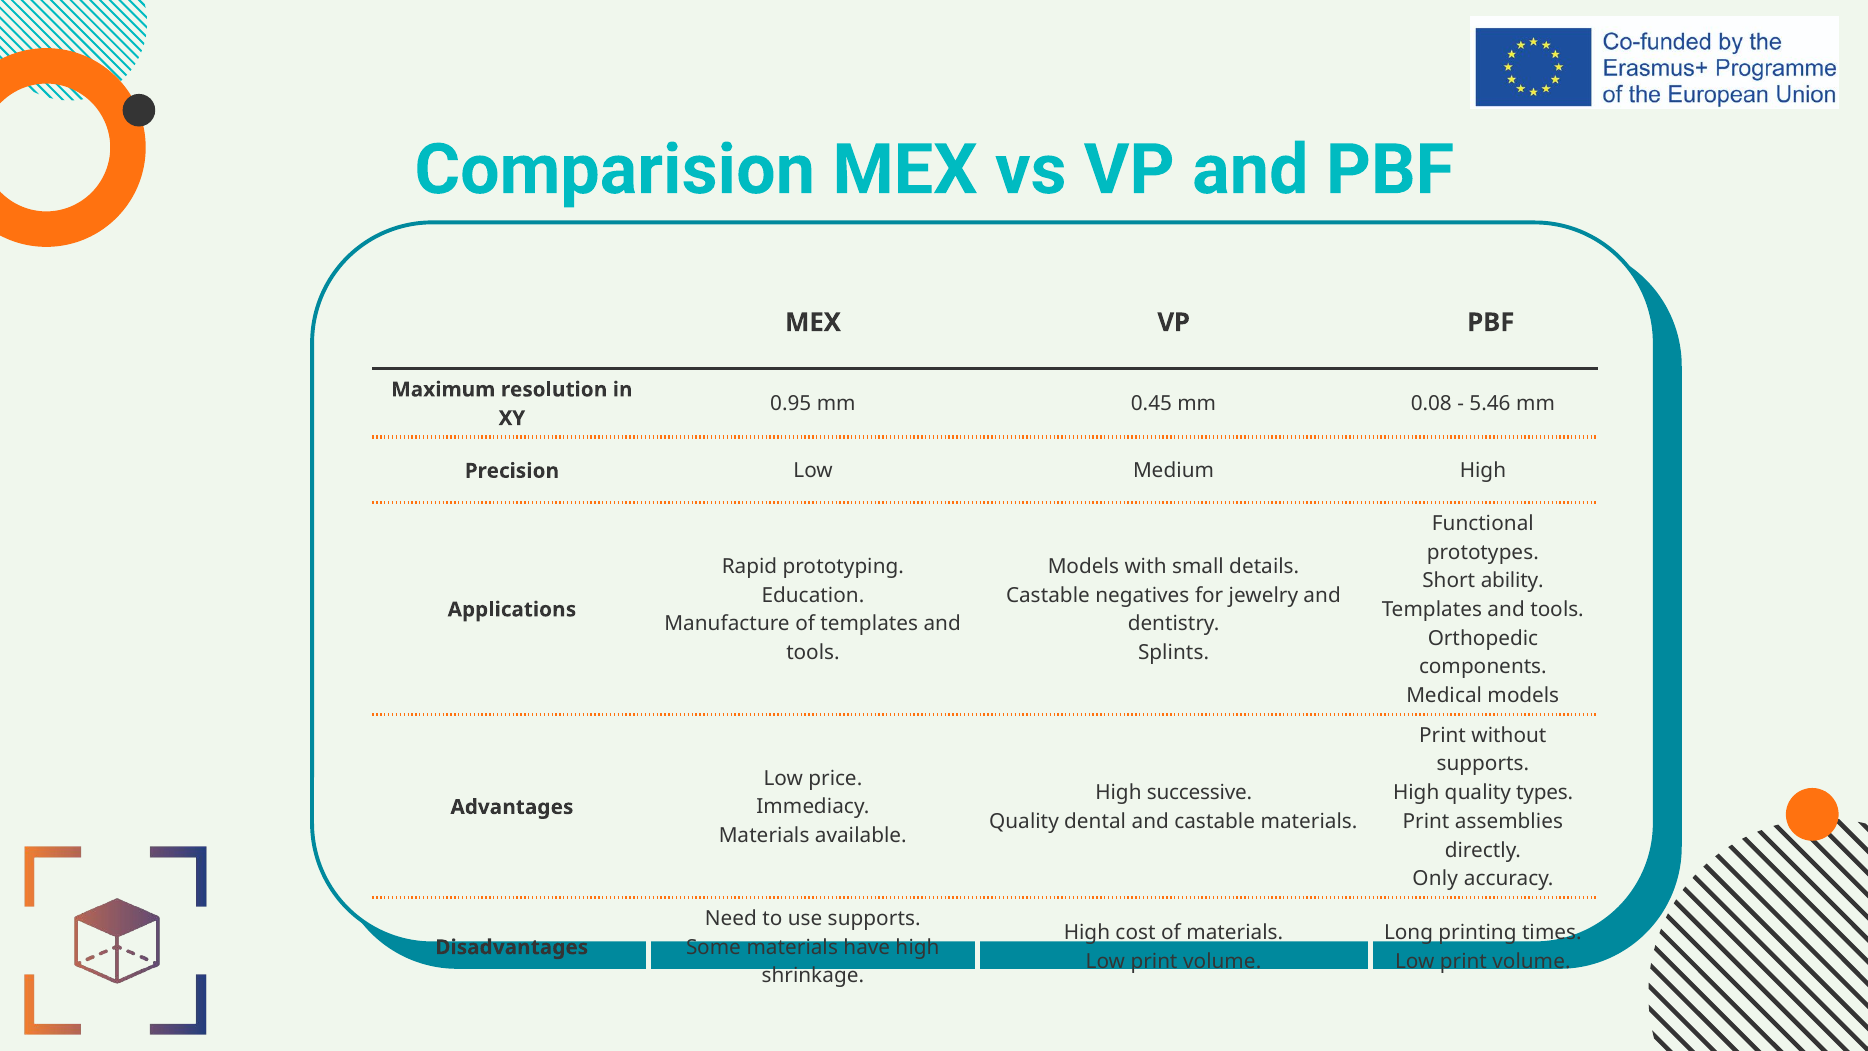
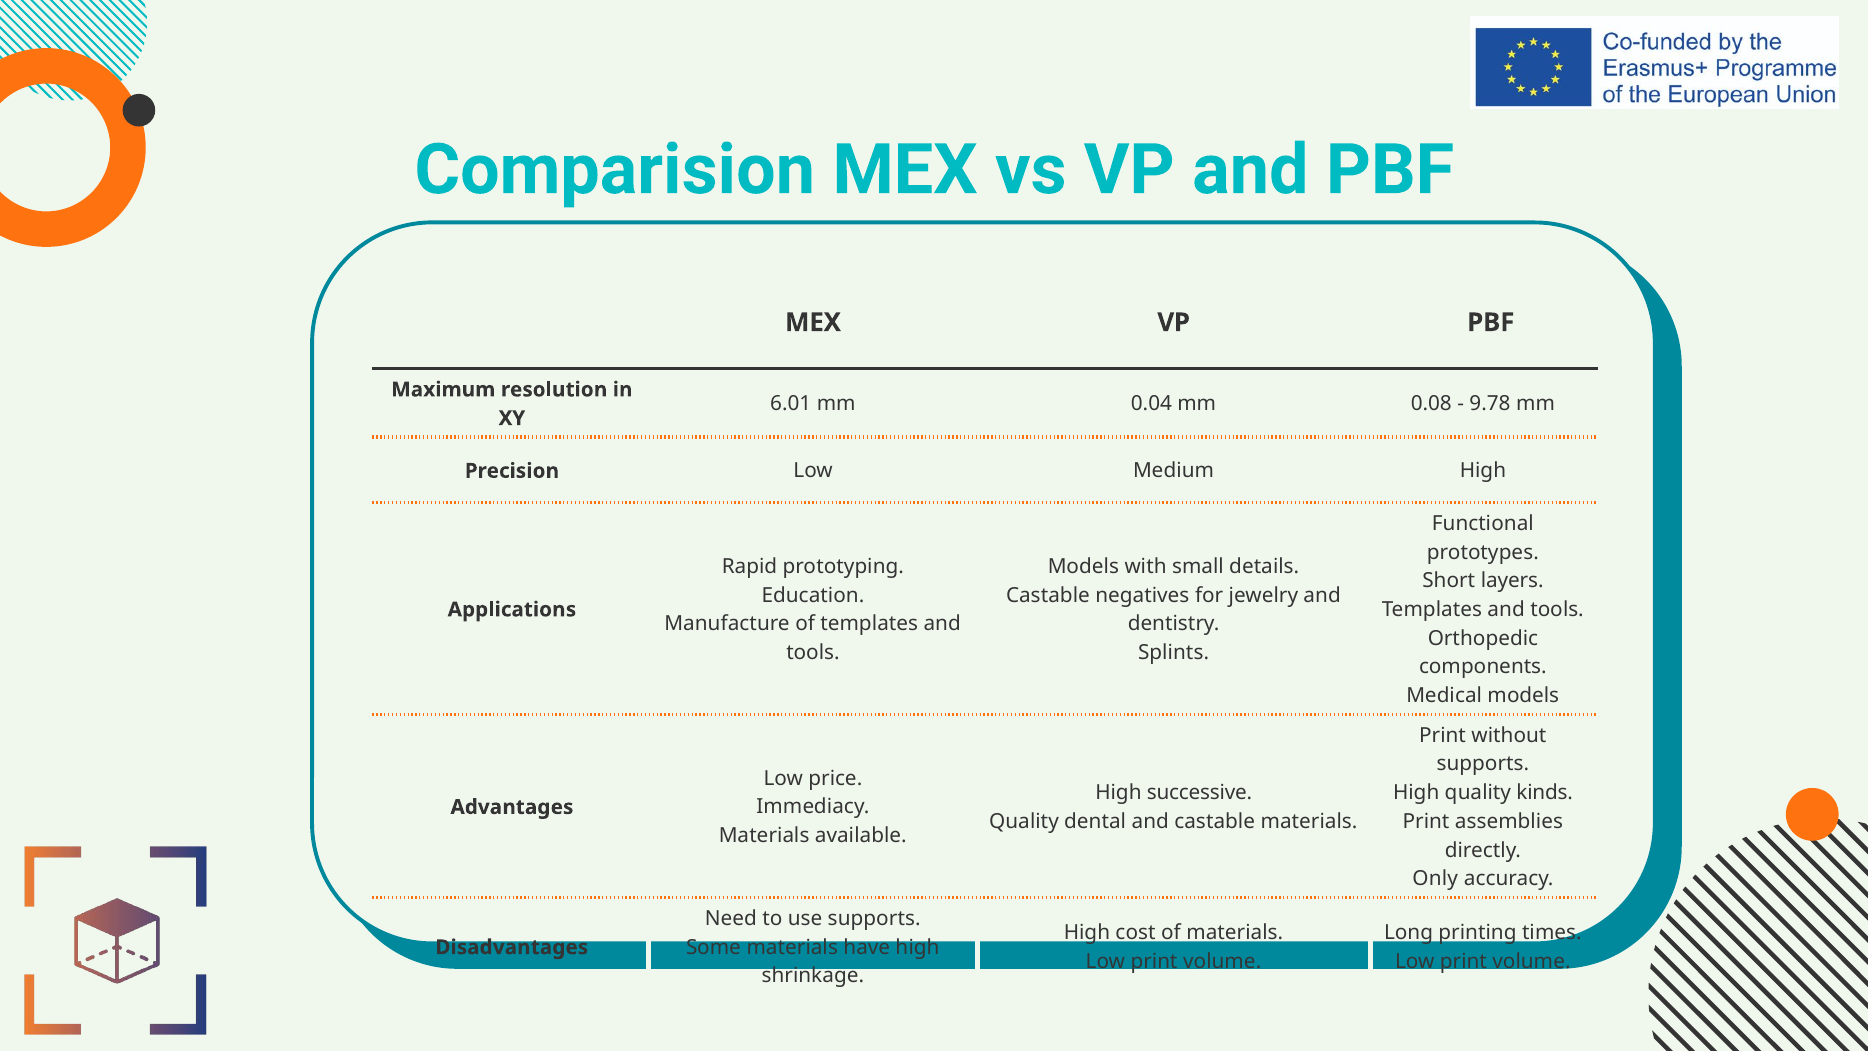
0.95: 0.95 -> 6.01
0.45: 0.45 -> 0.04
5.46: 5.46 -> 9.78
ability: ability -> layers
types: types -> kinds
